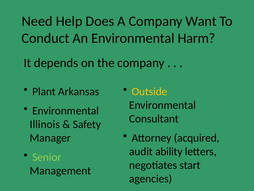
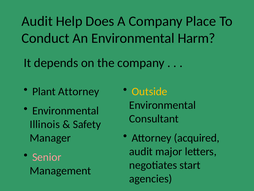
Need at (37, 21): Need -> Audit
Want: Want -> Place
Plant Arkansas: Arkansas -> Attorney
ability: ability -> major
Senior colour: light green -> pink
